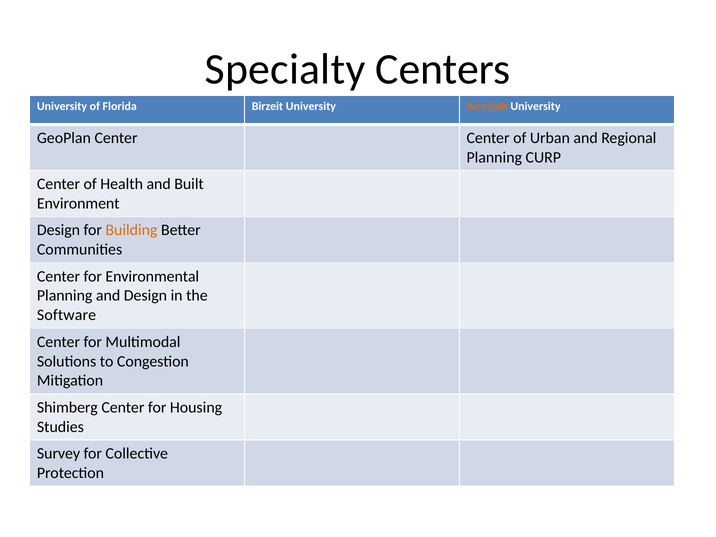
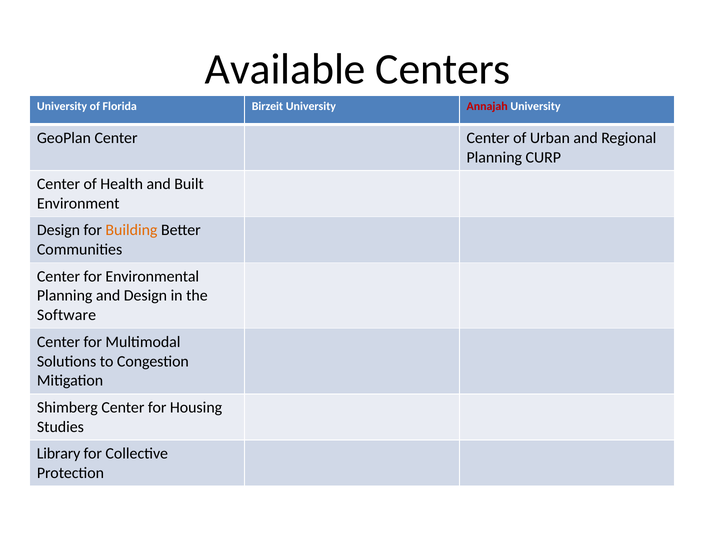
Specialty: Specialty -> Available
Annajah colour: orange -> red
Survey: Survey -> Library
